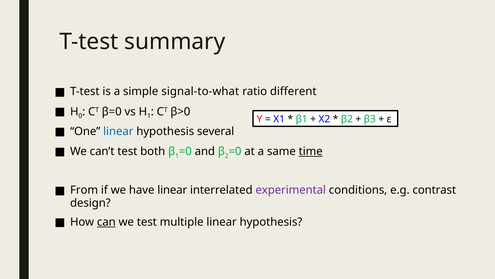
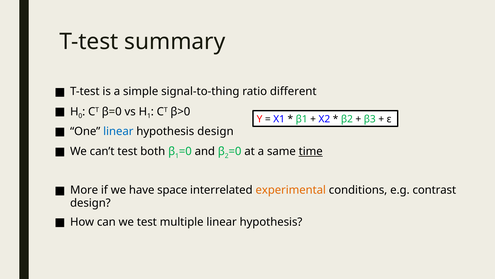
signal-to-what: signal-to-what -> signal-to-thing
hypothesis several: several -> design
From: From -> More
have linear: linear -> space
experimental colour: purple -> orange
can underline: present -> none
